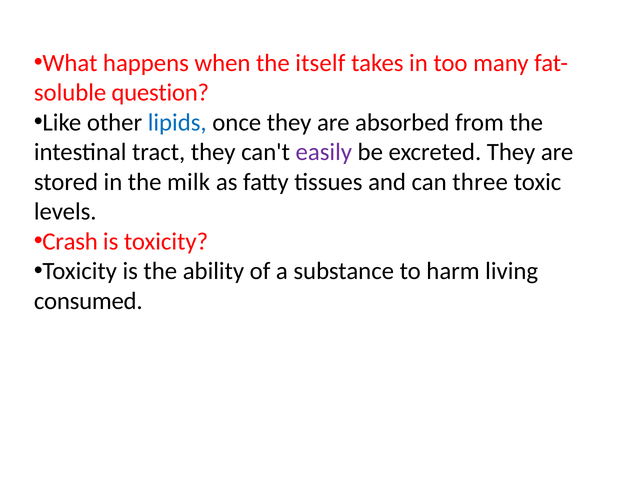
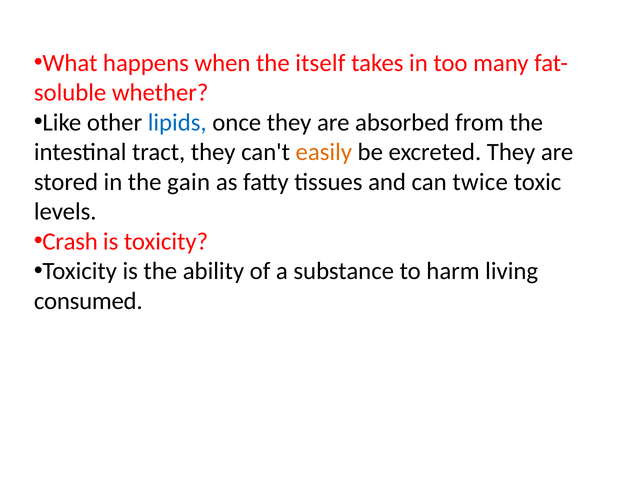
question: question -> whether
easily colour: purple -> orange
milk: milk -> gain
three: three -> twice
